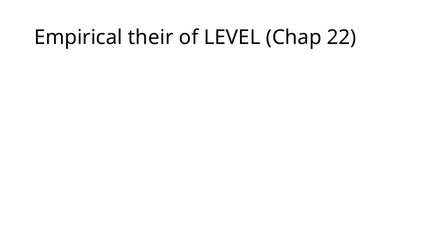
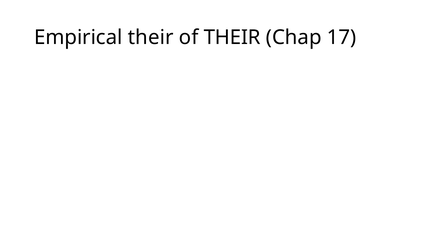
of LEVEL: LEVEL -> THEIR
22: 22 -> 17
